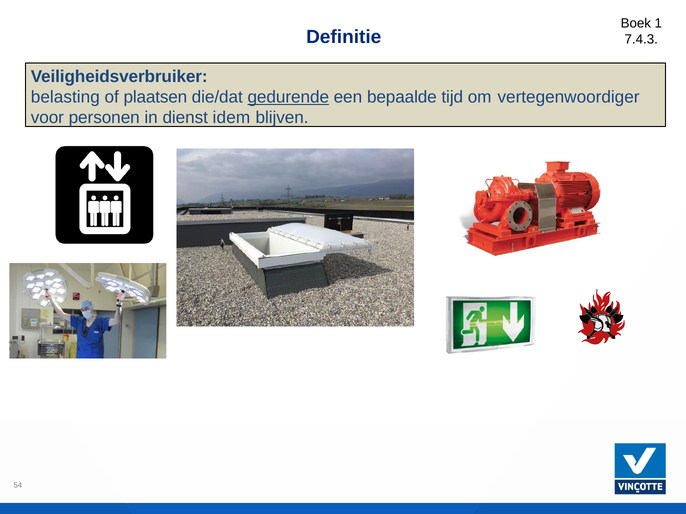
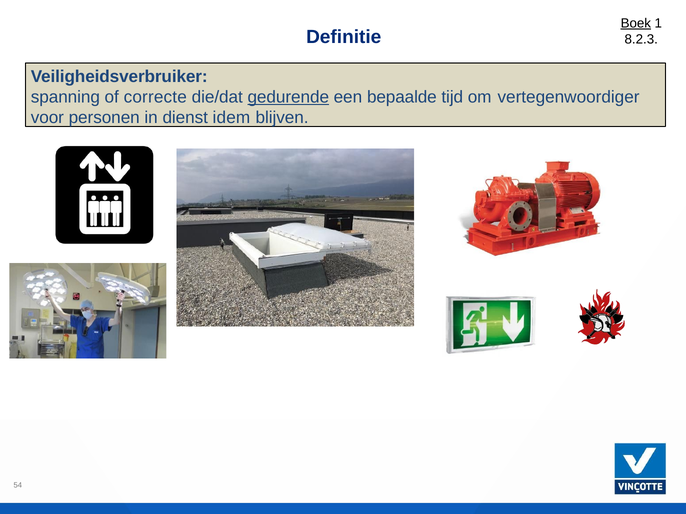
Boek underline: none -> present
7.4.3: 7.4.3 -> 8.2.3
belasting: belasting -> spanning
plaatsen: plaatsen -> correcte
